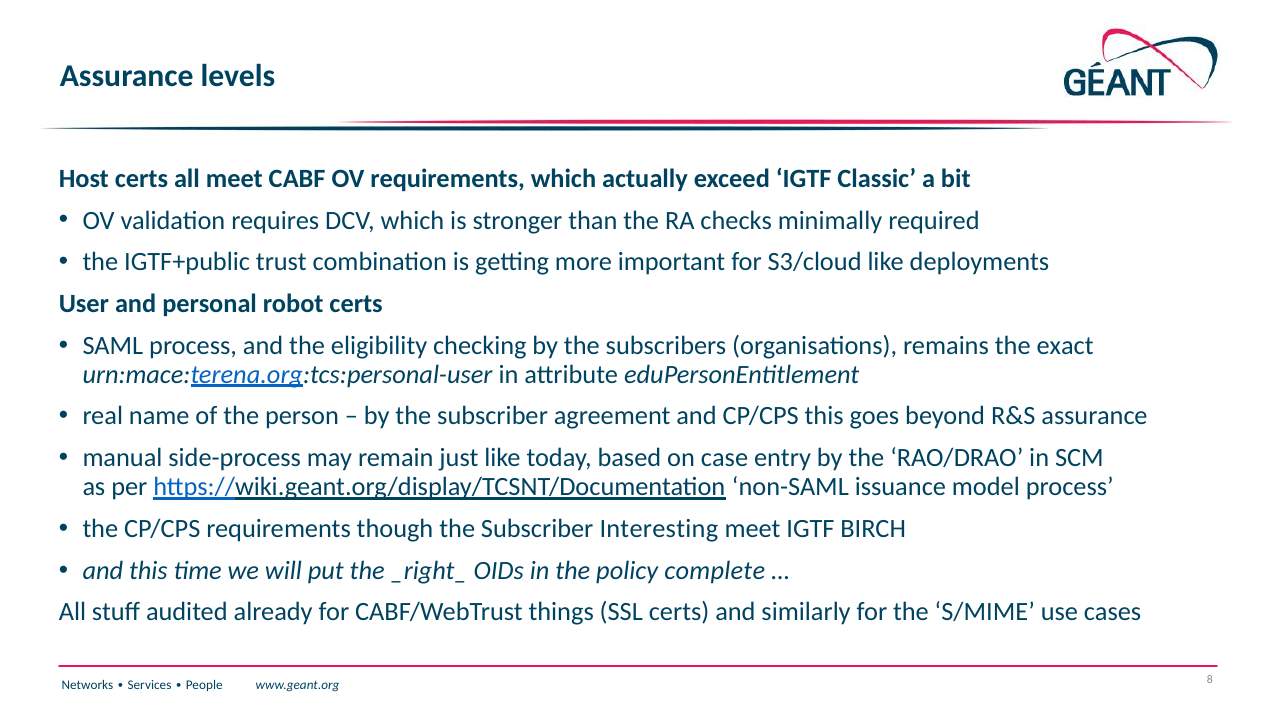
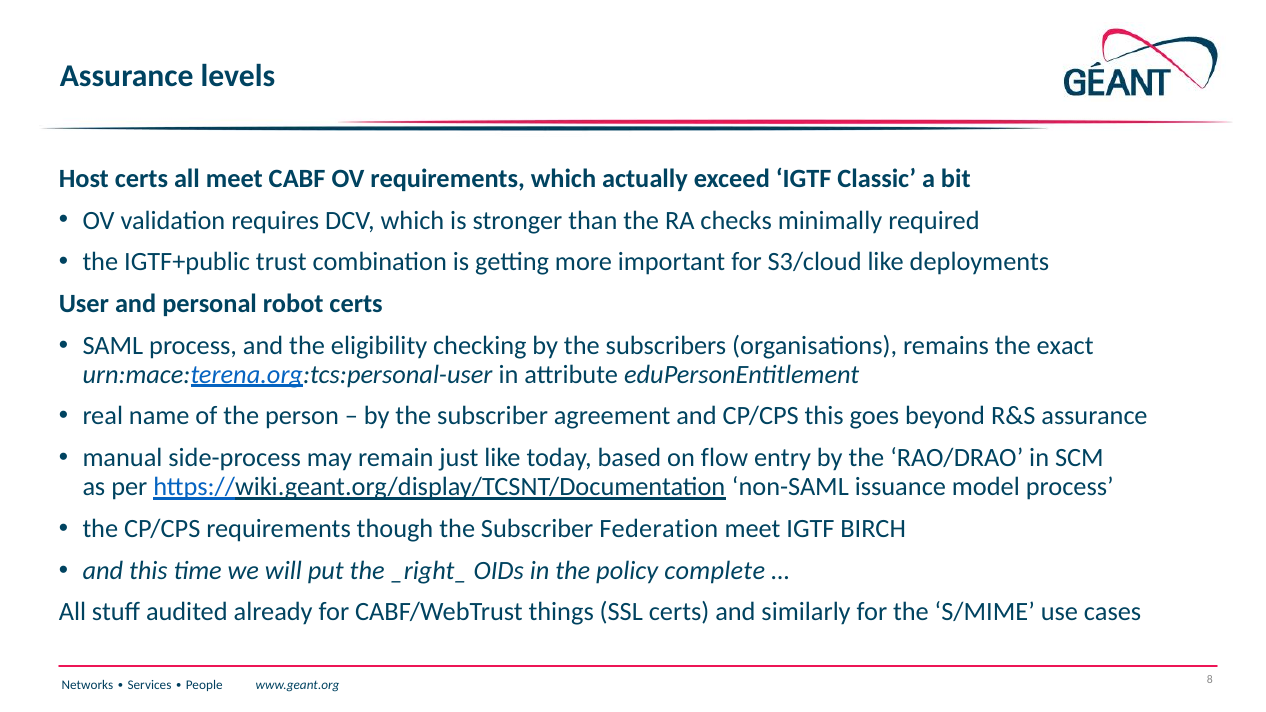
case: case -> flow
Interesting: Interesting -> Federation
